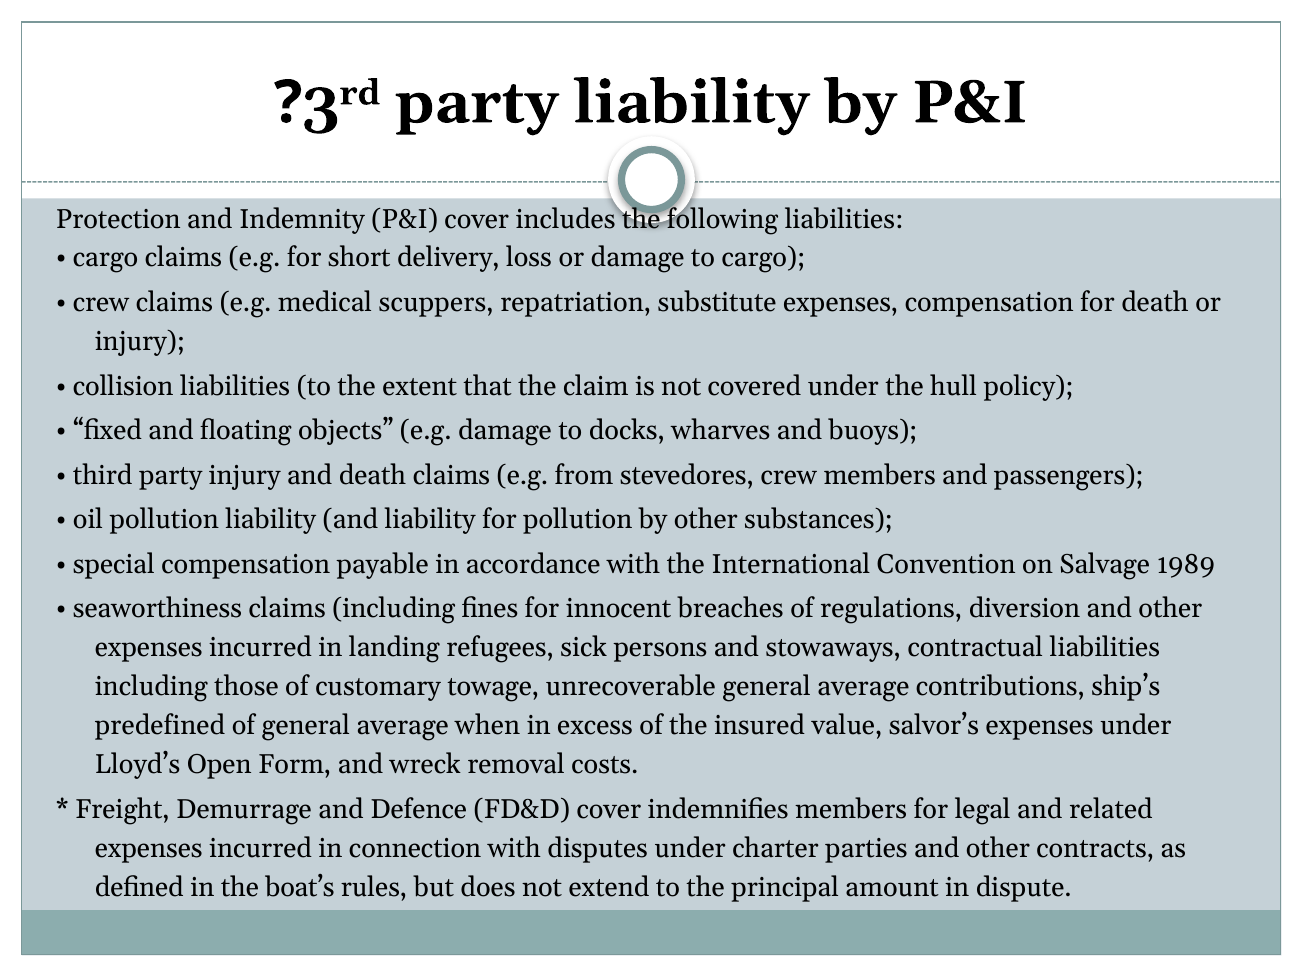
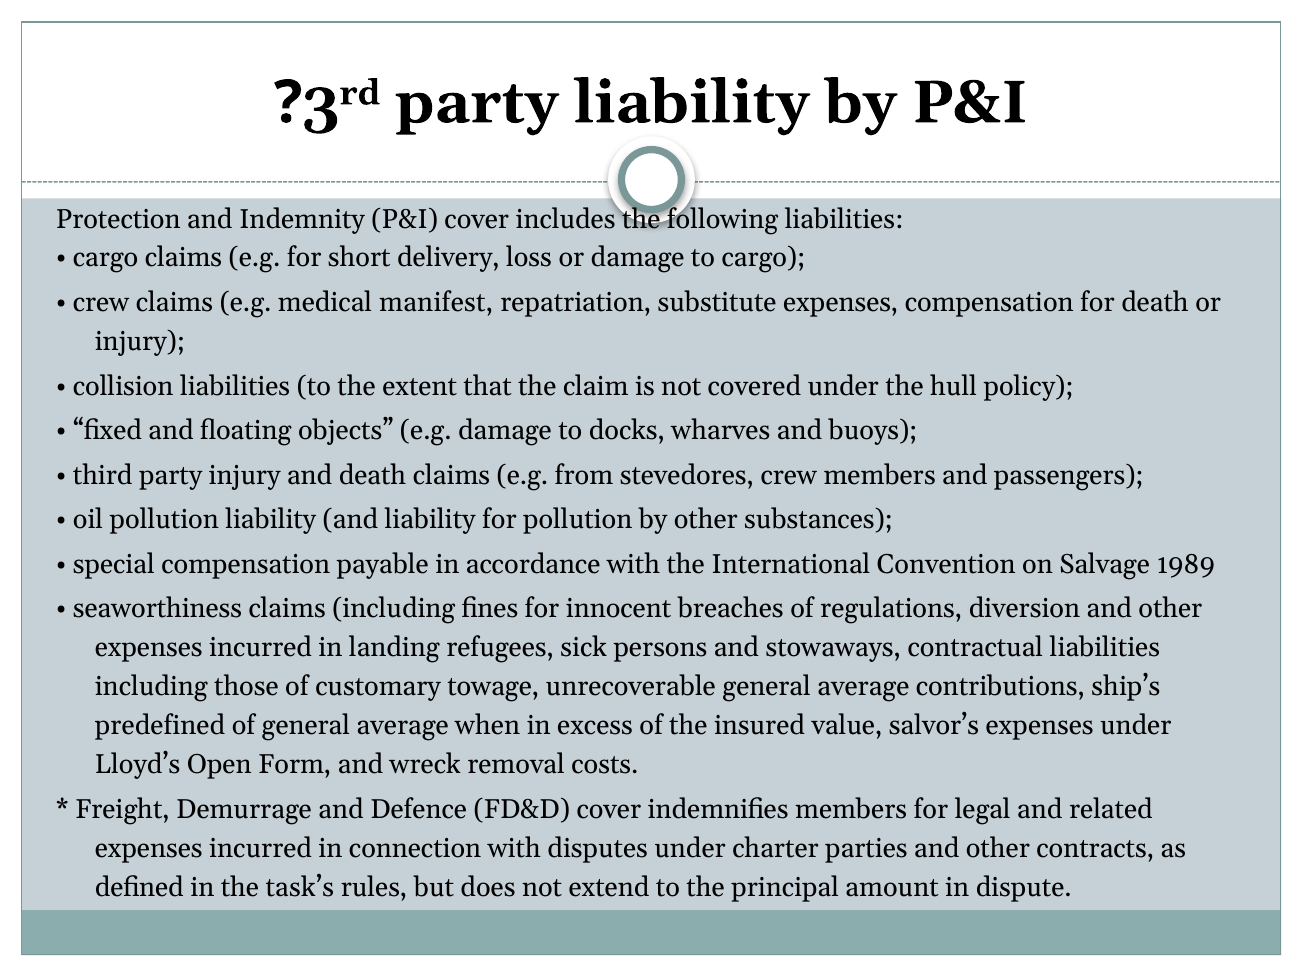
scuppers: scuppers -> manifest
boat’s: boat’s -> task’s
